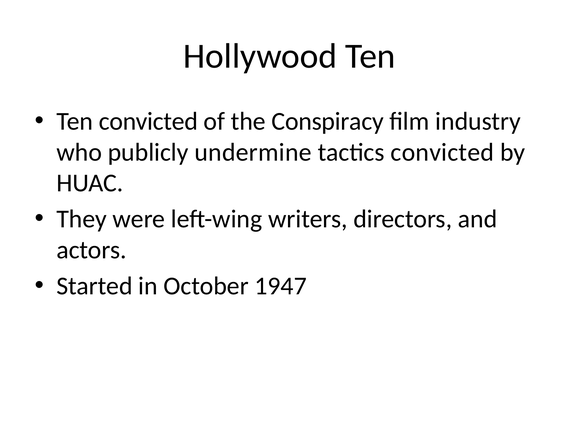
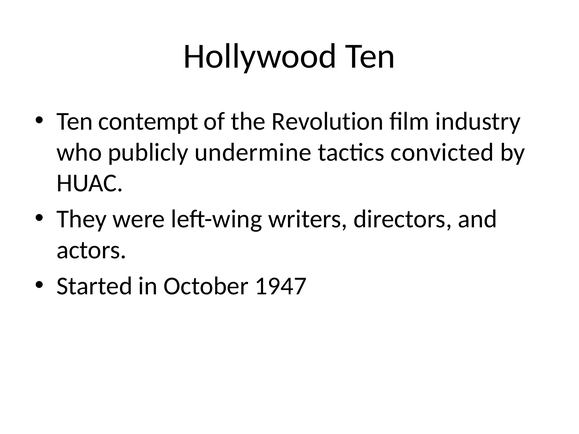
Ten convicted: convicted -> contempt
Conspiracy: Conspiracy -> Revolution
